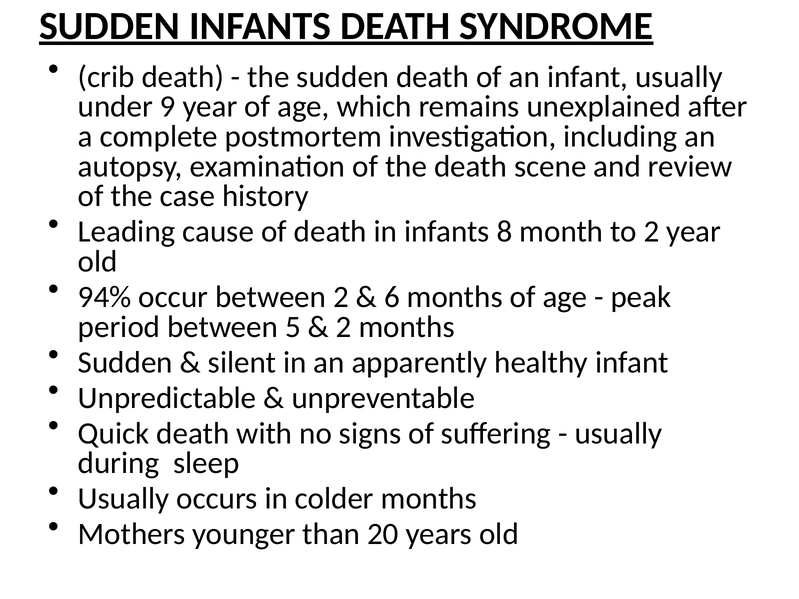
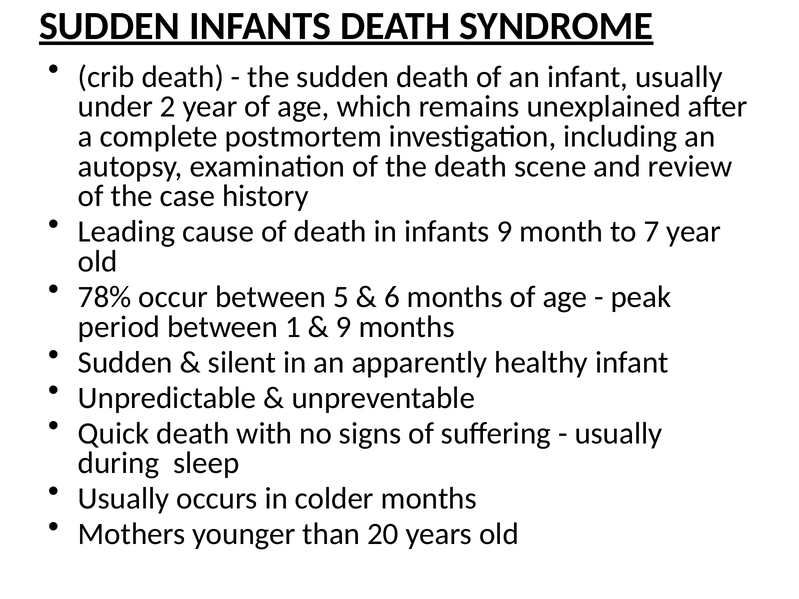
9: 9 -> 2
infants 8: 8 -> 9
to 2: 2 -> 7
94%: 94% -> 78%
between 2: 2 -> 5
5: 5 -> 1
2 at (344, 327): 2 -> 9
